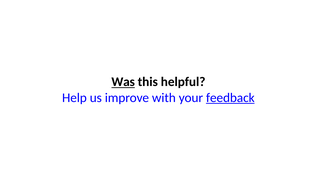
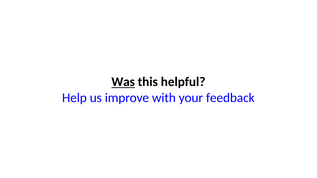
feedback underline: present -> none
